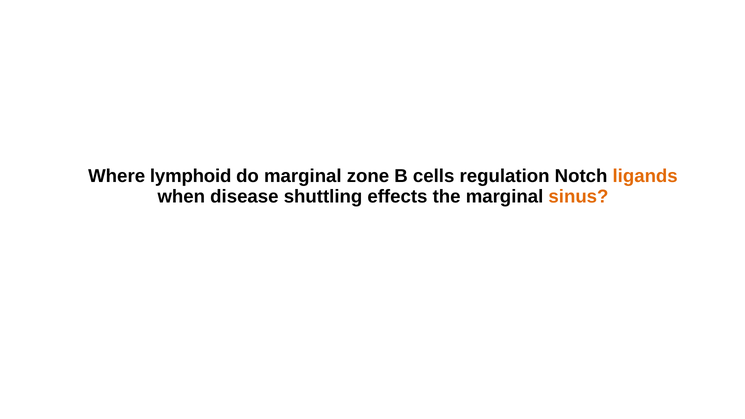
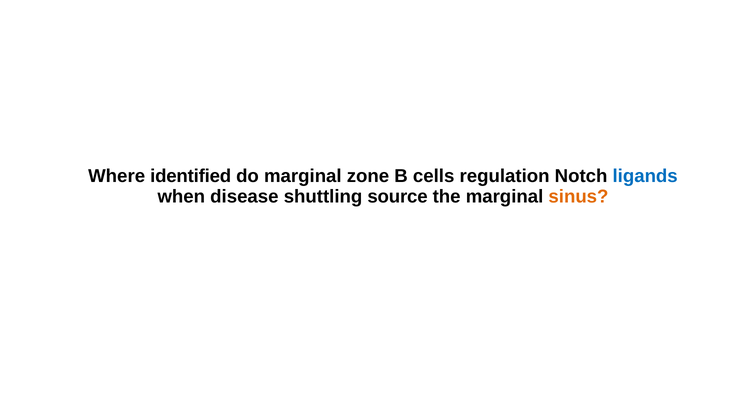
lymphoid: lymphoid -> identified
ligands colour: orange -> blue
effects: effects -> source
